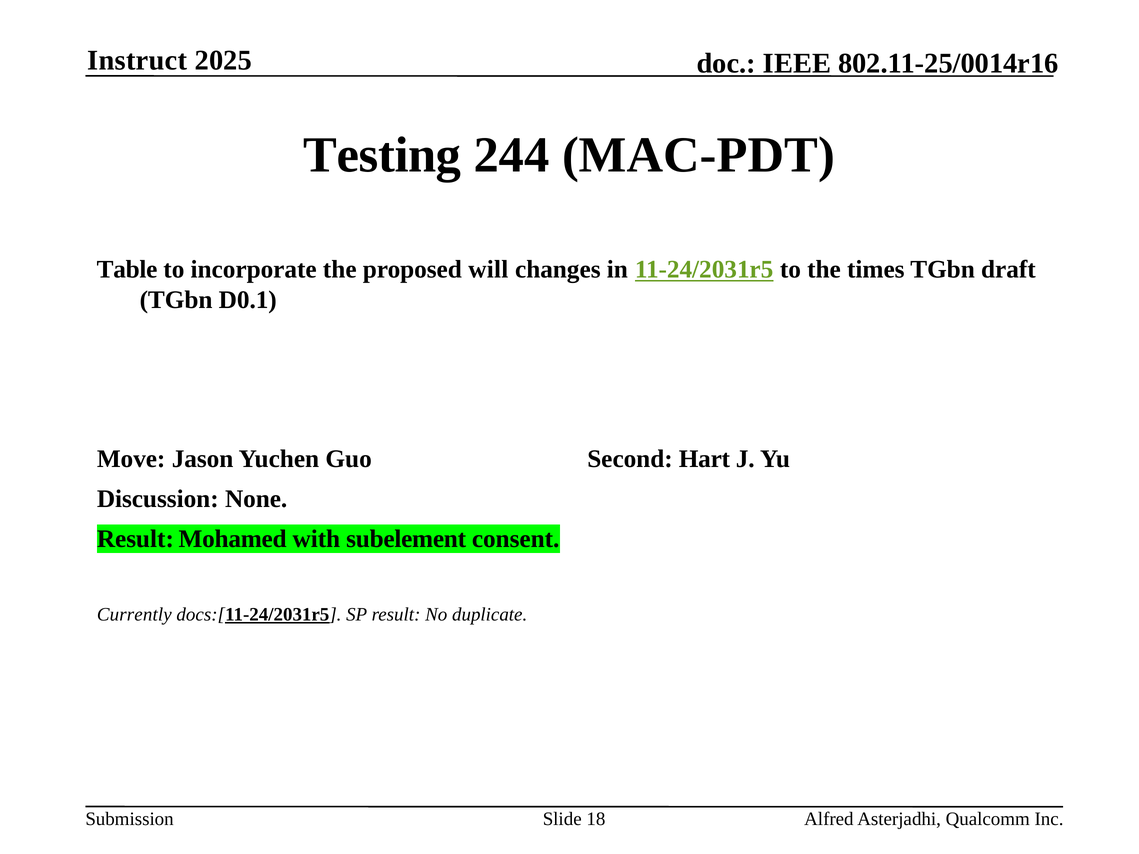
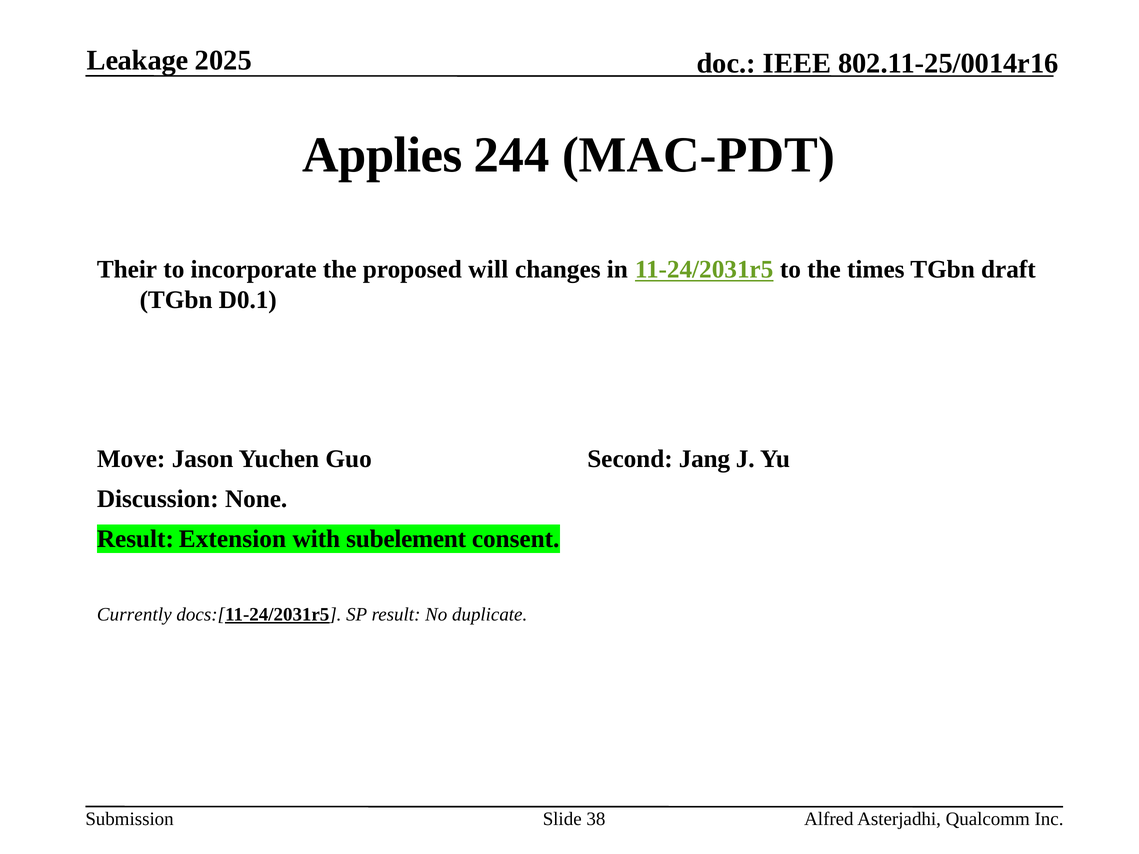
Instruct: Instruct -> Leakage
Testing: Testing -> Applies
Table: Table -> Their
Hart: Hart -> Jang
Mohamed: Mohamed -> Extension
18: 18 -> 38
